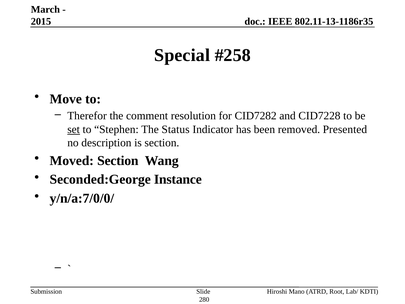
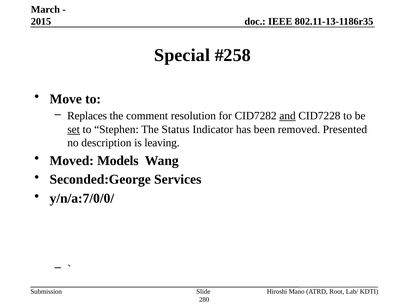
Therefor: Therefor -> Replaces
and underline: none -> present
is section: section -> leaving
Moved Section: Section -> Models
Instance: Instance -> Services
